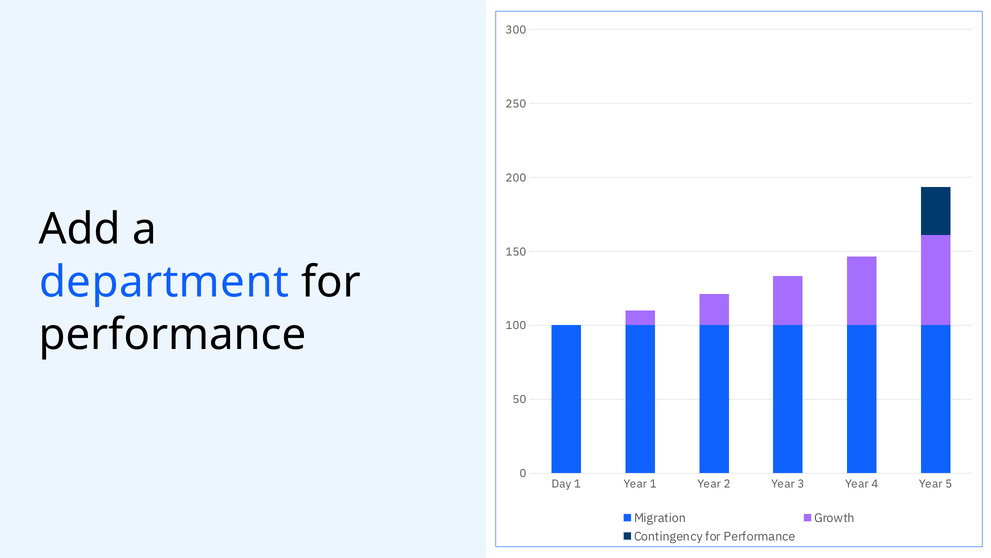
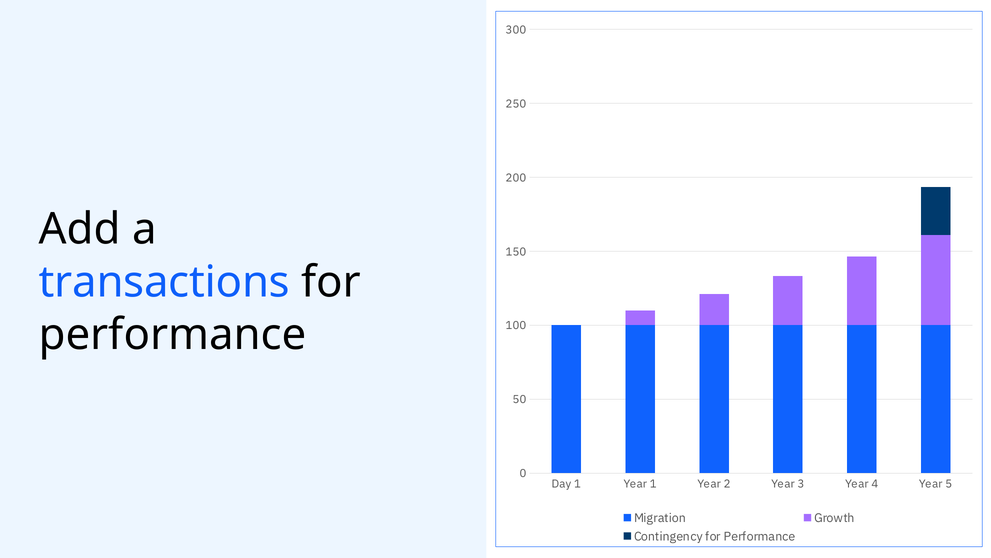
department: department -> transactions
